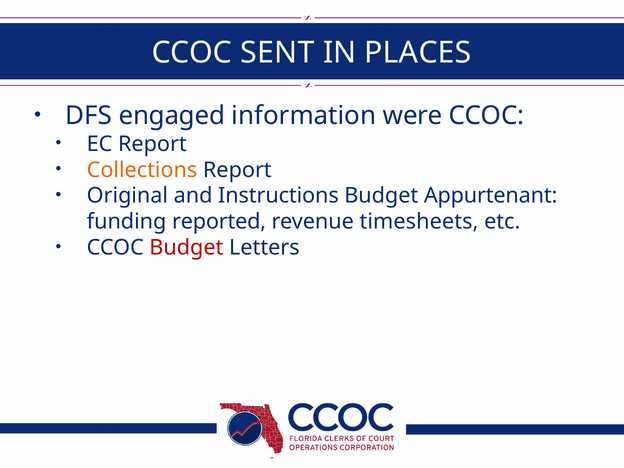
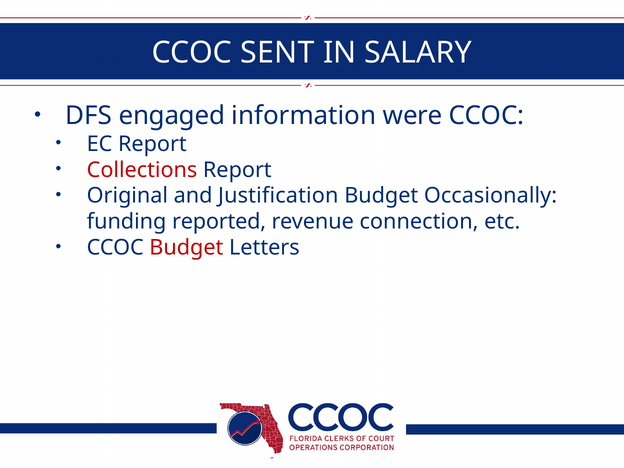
PLACES: PLACES -> SALARY
Collections colour: orange -> red
Instructions: Instructions -> Justification
Appurtenant: Appurtenant -> Occasionally
timesheets: timesheets -> connection
